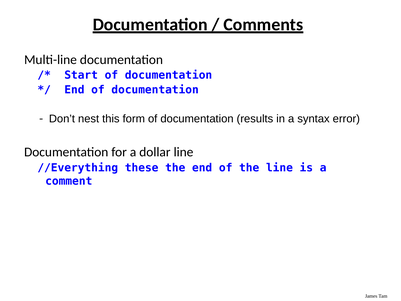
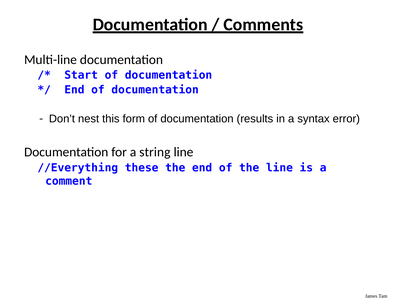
dollar: dollar -> string
